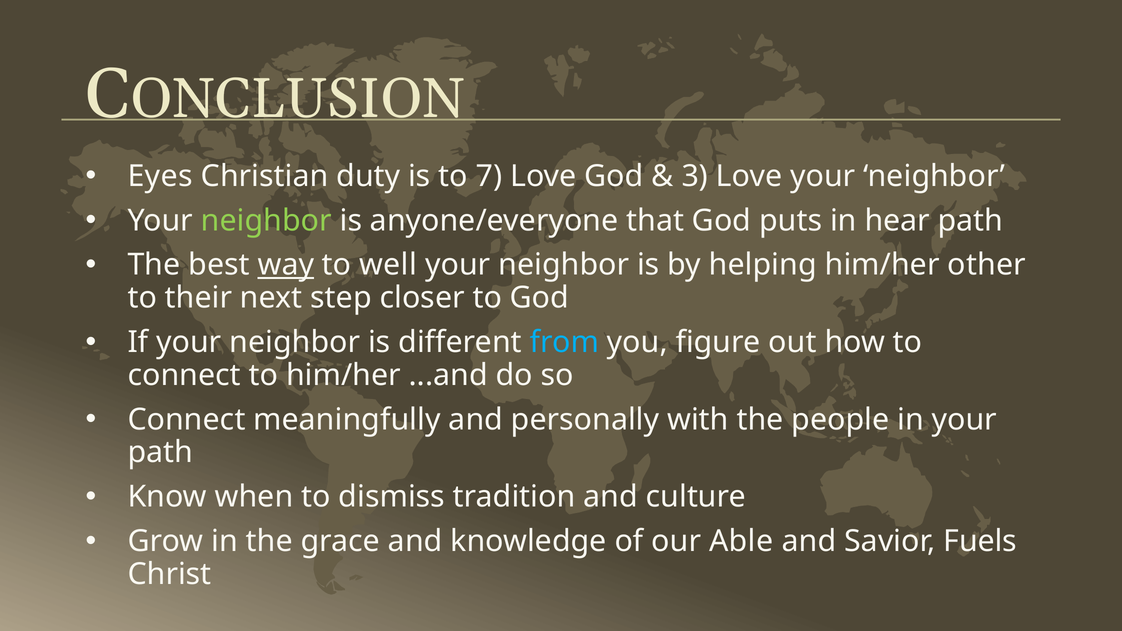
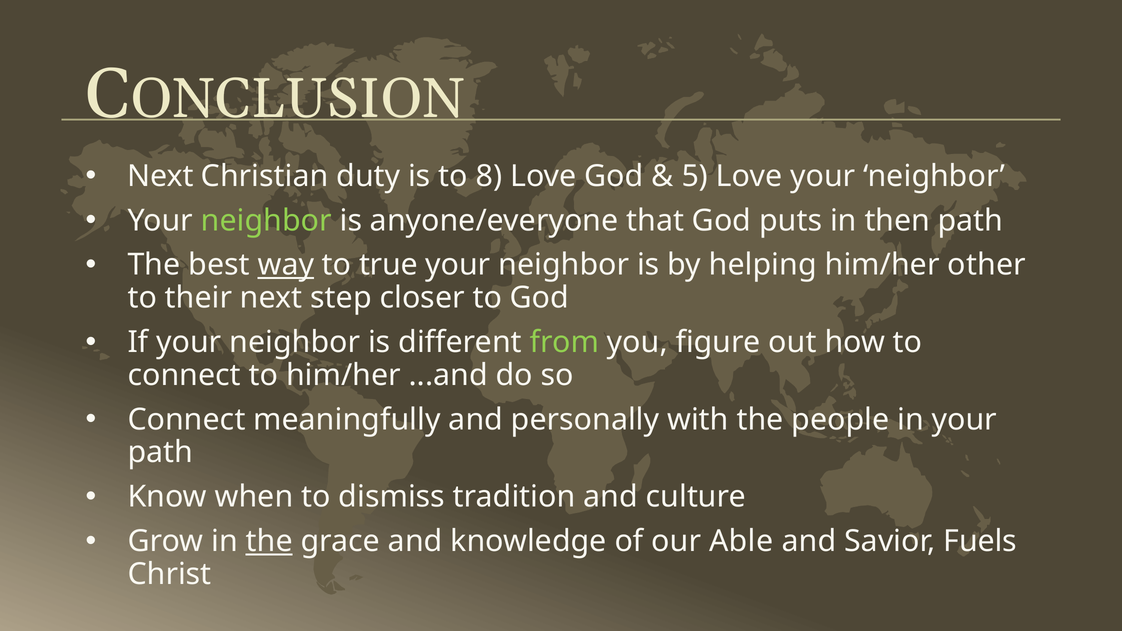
Eyes at (160, 176): Eyes -> Next
7: 7 -> 8
3: 3 -> 5
hear: hear -> then
well: well -> true
from colour: light blue -> light green
the at (269, 541) underline: none -> present
